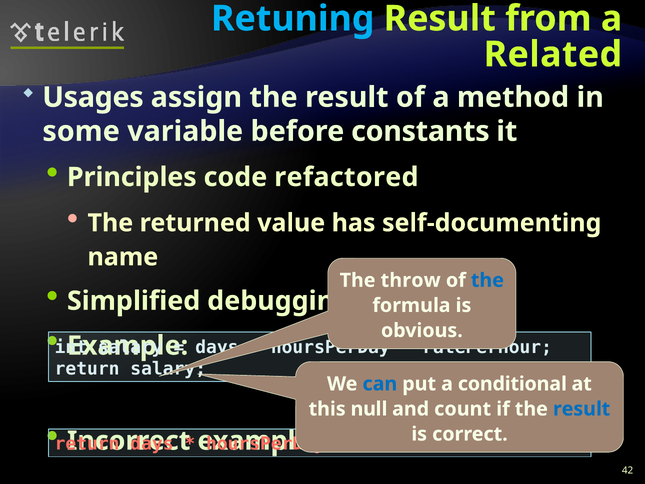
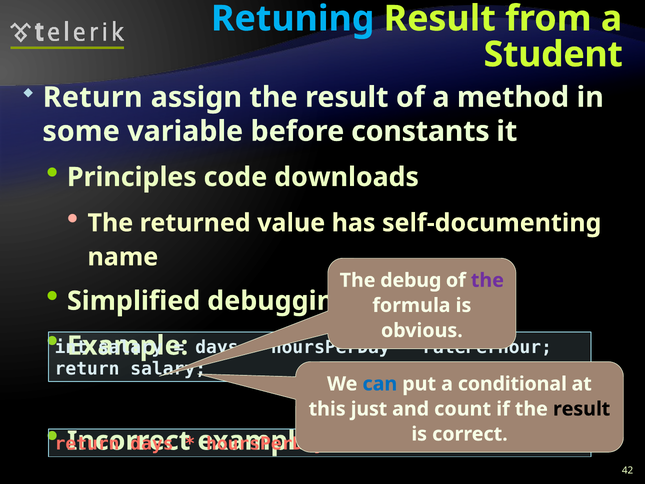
Related: Related -> Student
Usages at (93, 97): Usages -> Return
refactored: refactored -> downloads
throw: throw -> debug
the at (487, 280) colour: blue -> purple
null: null -> just
result at (582, 409) colour: blue -> black
